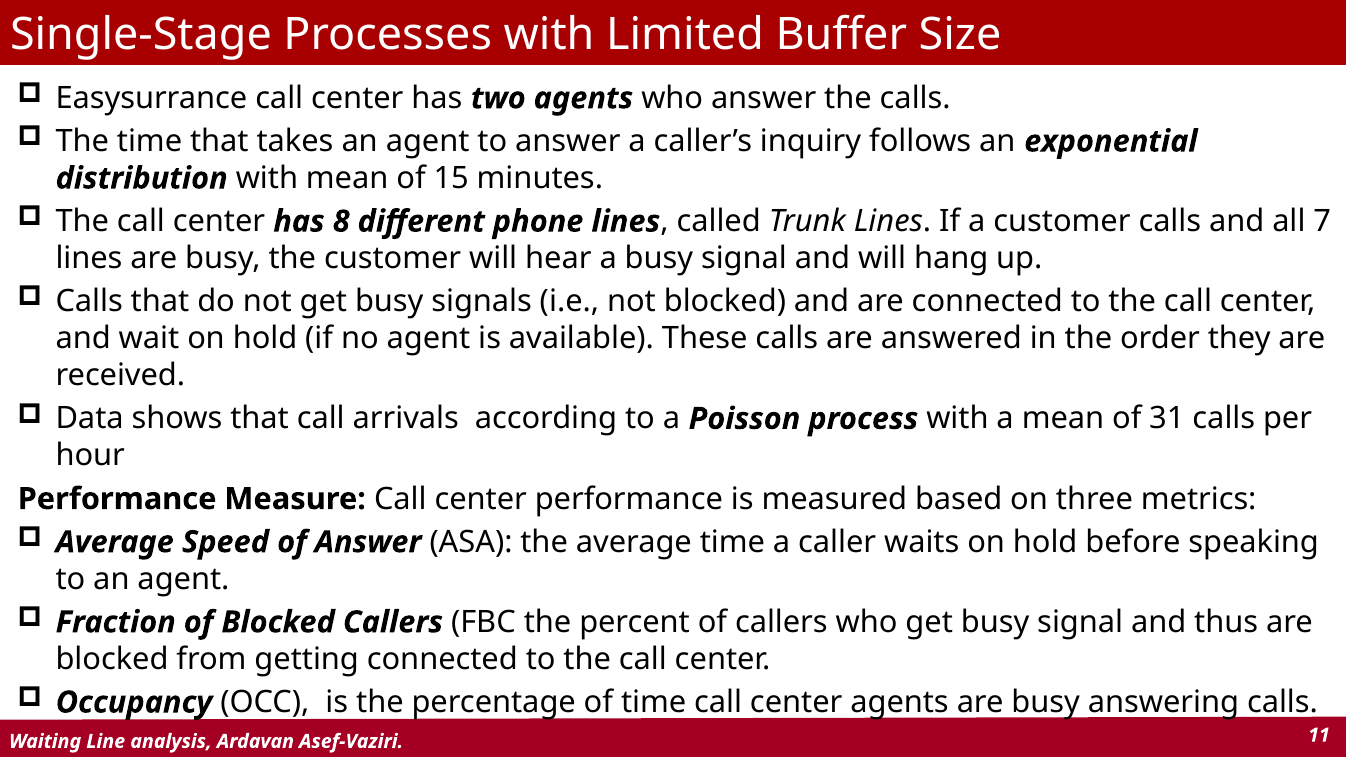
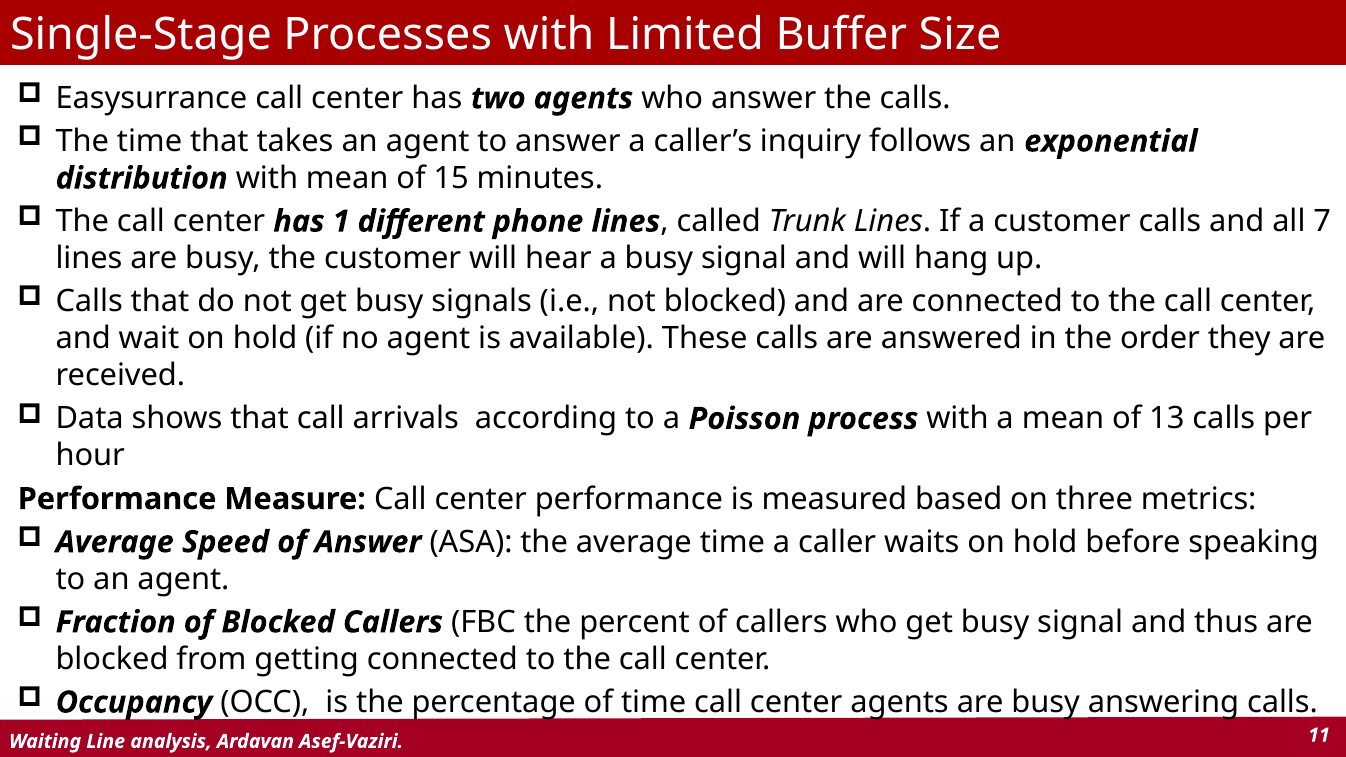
8: 8 -> 1
31: 31 -> 13
